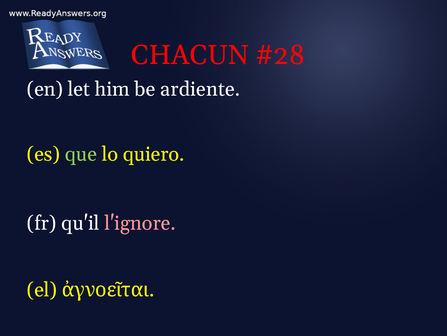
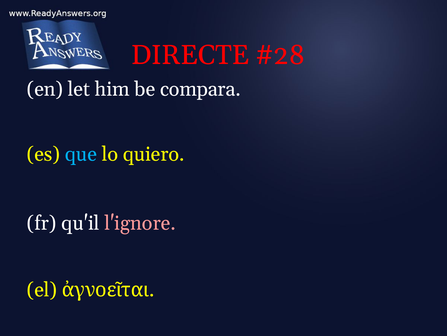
CHACUN: CHACUN -> DIRECTE
ardiente: ardiente -> compara
que colour: light green -> light blue
